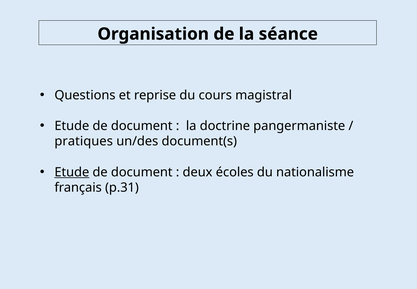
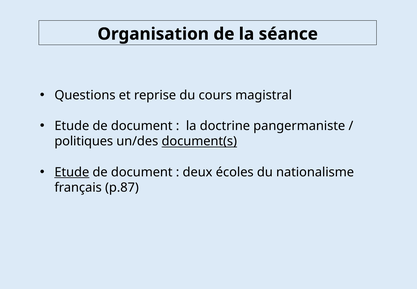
pratiques: pratiques -> politiques
document(s underline: none -> present
p.31: p.31 -> p.87
